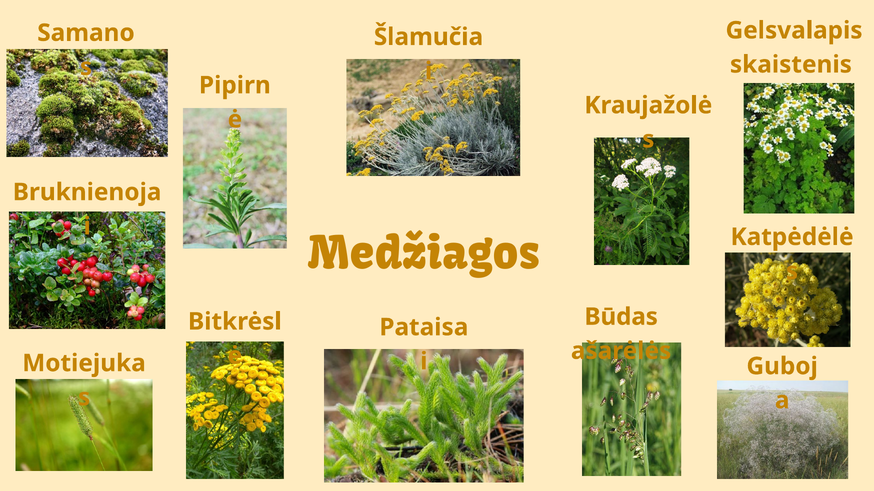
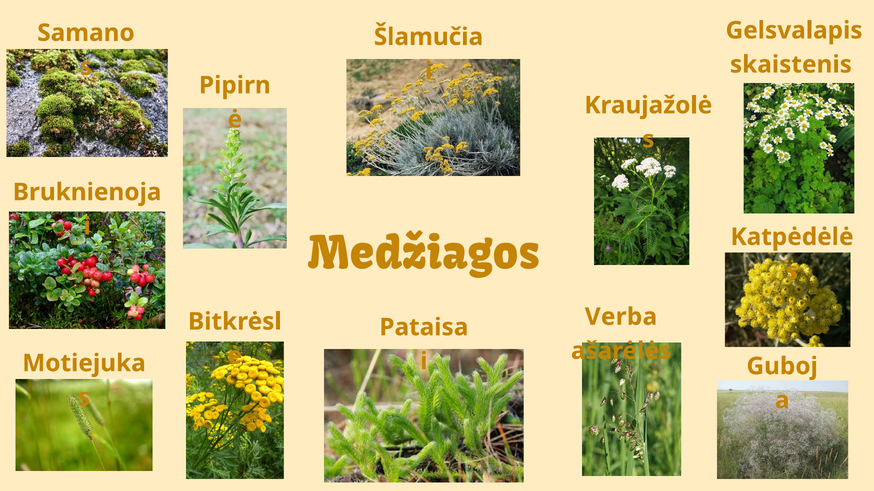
Būdas: Būdas -> Verba
